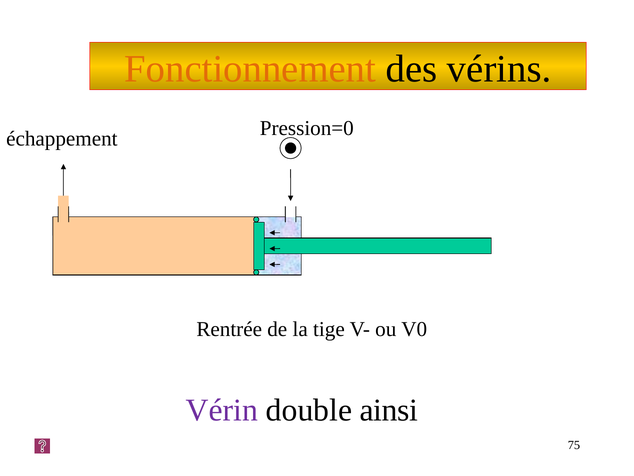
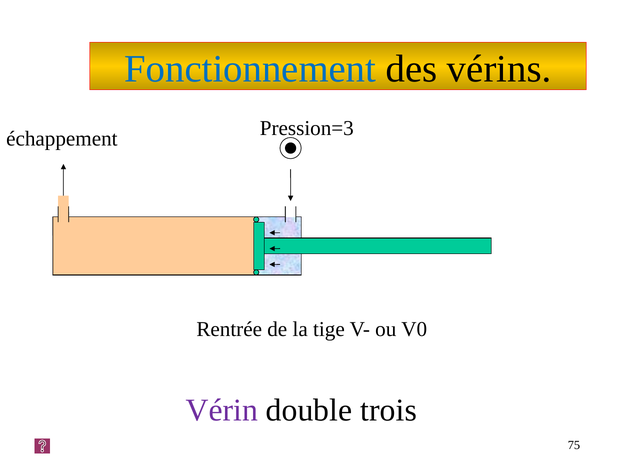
Fonctionnement colour: orange -> blue
Pression=0: Pression=0 -> Pression=3
ainsi: ainsi -> trois
